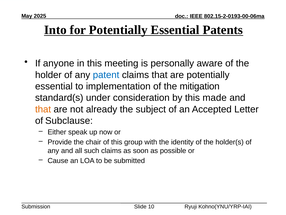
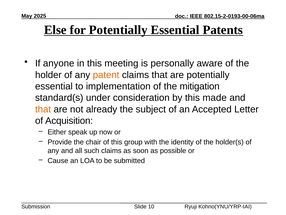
Into: Into -> Else
patent colour: blue -> orange
Subclause: Subclause -> Acquisition
